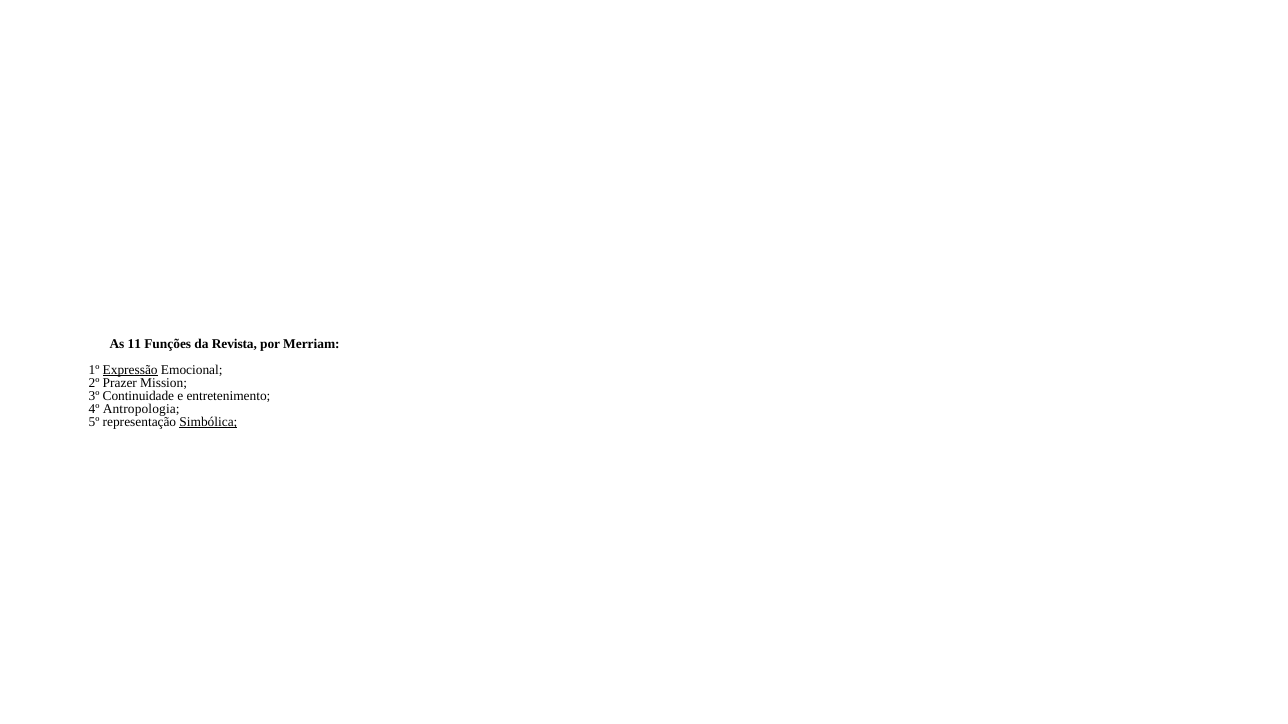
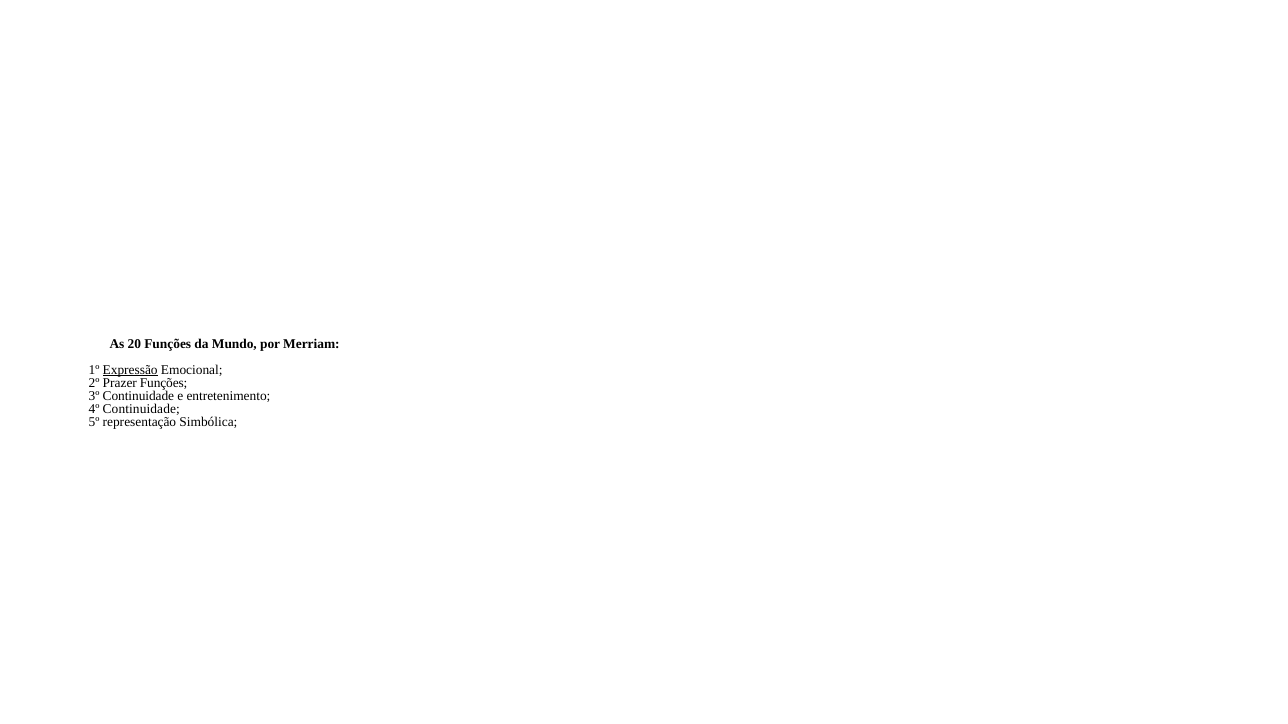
11: 11 -> 20
Revista: Revista -> Mundo
Prazer Mission: Mission -> Funções
4º Antropologia: Antropologia -> Continuidade
Simbólica underline: present -> none
